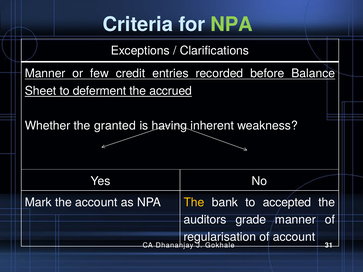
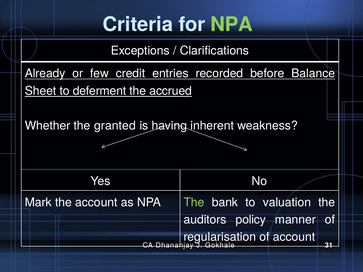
Manner at (45, 74): Manner -> Already
The at (194, 202) colour: yellow -> light green
accepted: accepted -> valuation
grade: grade -> policy
